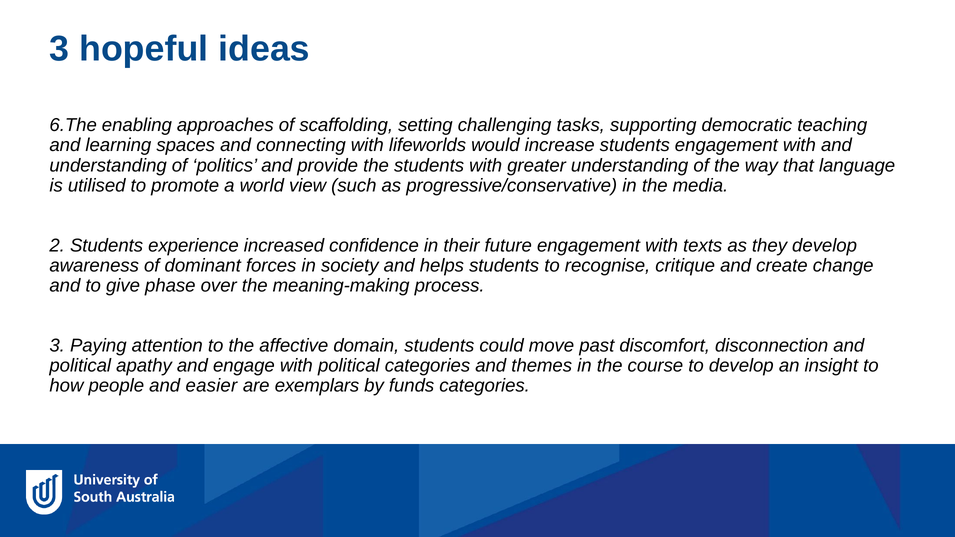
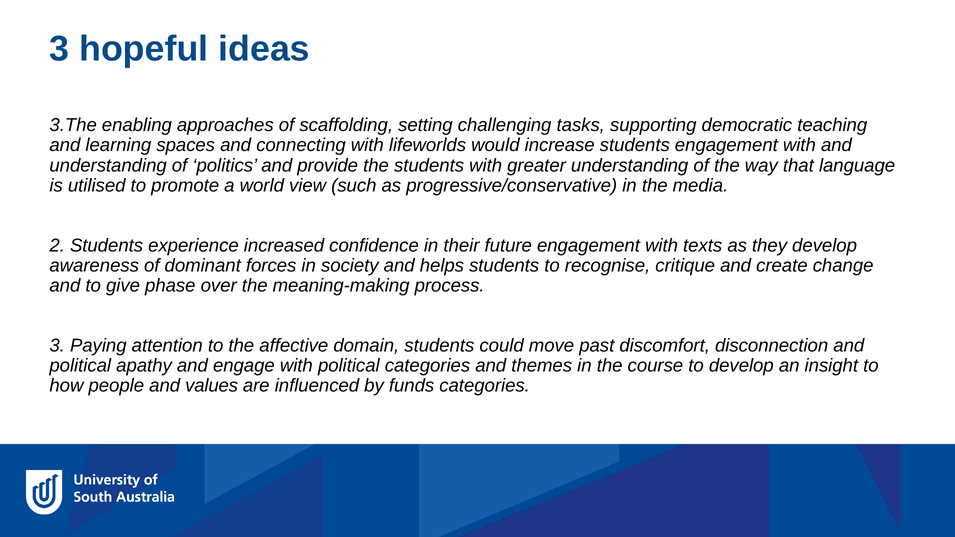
6.The: 6.The -> 3.The
easier: easier -> values
exemplars: exemplars -> influenced
